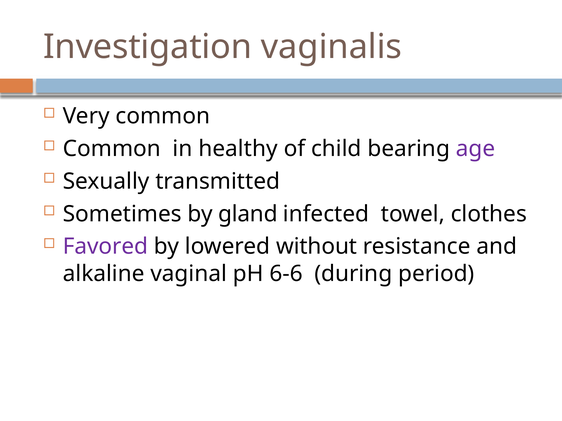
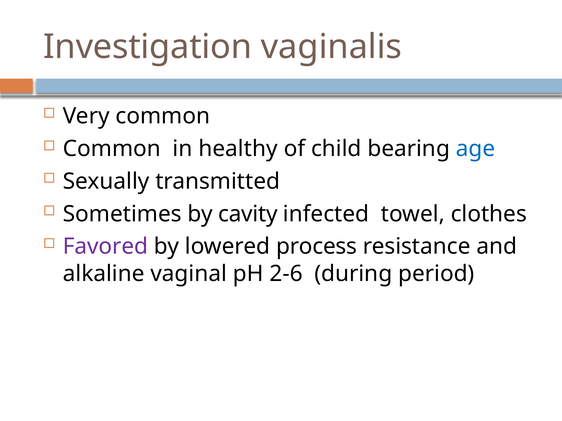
age colour: purple -> blue
gland: gland -> cavity
without: without -> process
6-6: 6-6 -> 2-6
